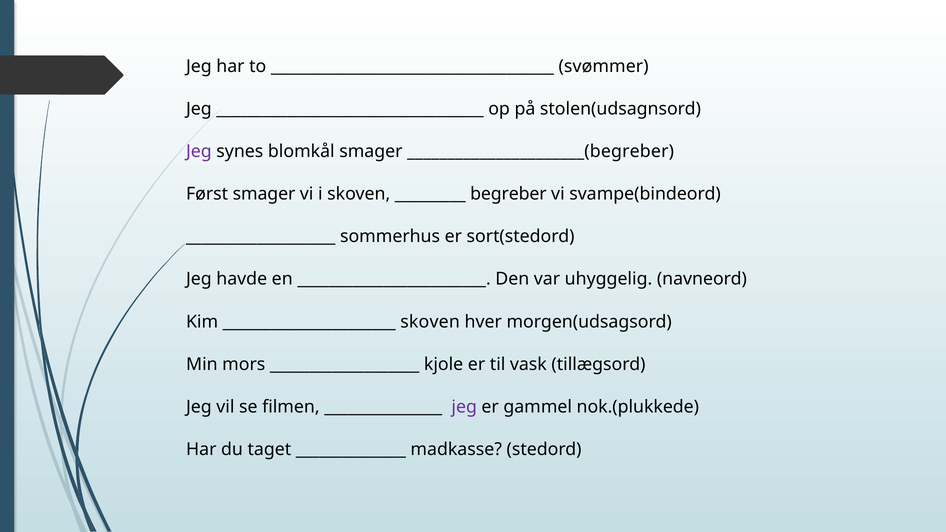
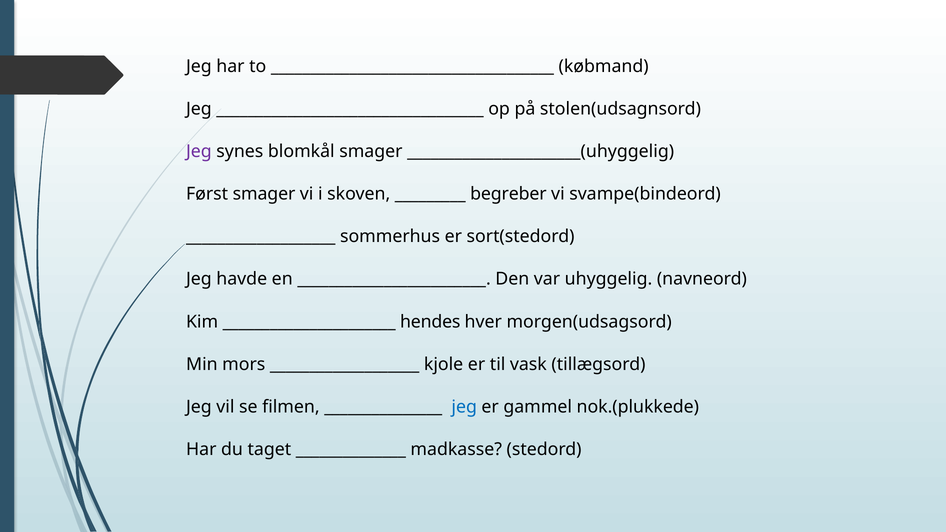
svømmer: svømmer -> købmand
______________________(begreber: ______________________(begreber -> ______________________(uhyggelig
skoven at (430, 322): skoven -> hendes
jeg at (464, 407) colour: purple -> blue
